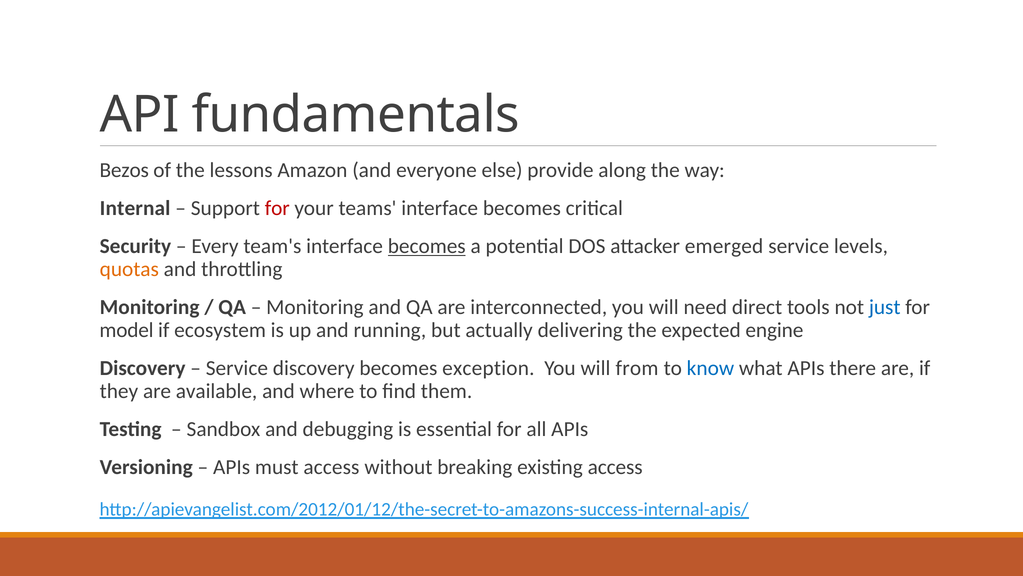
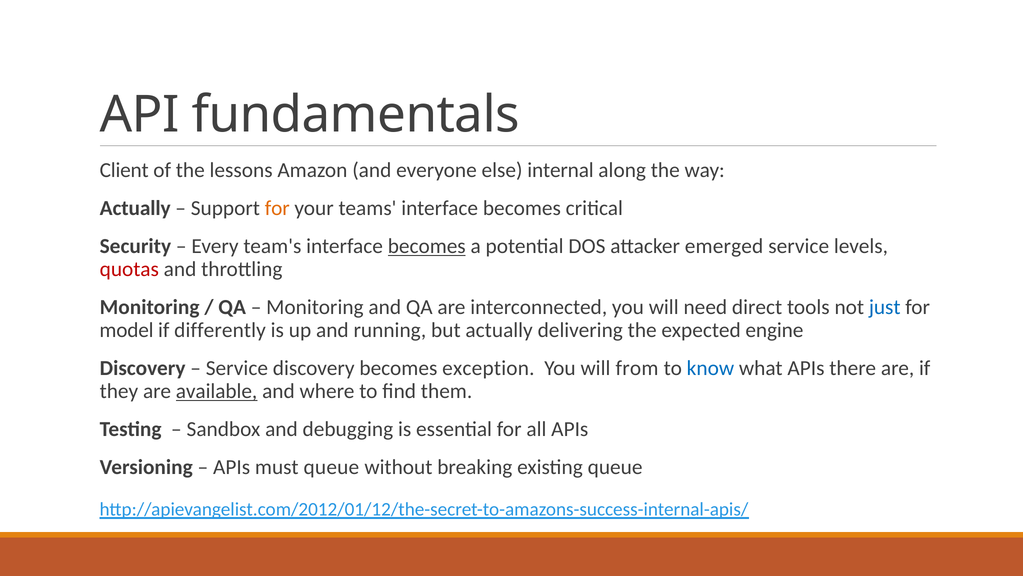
Bezos: Bezos -> Client
provide: provide -> internal
Internal at (135, 208): Internal -> Actually
for at (277, 208) colour: red -> orange
quotas colour: orange -> red
ecosystem: ecosystem -> differently
available underline: none -> present
must access: access -> queue
existing access: access -> queue
